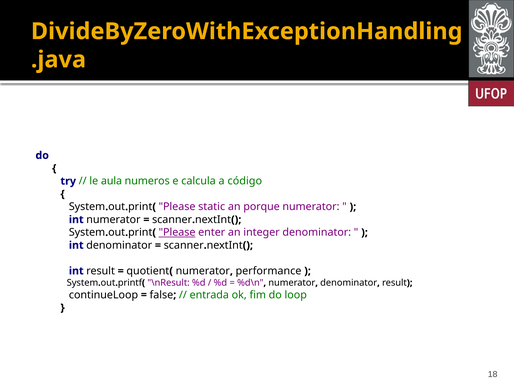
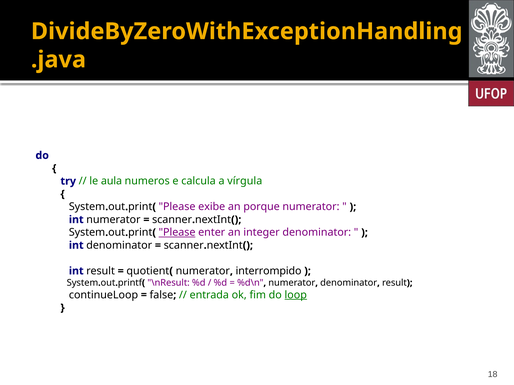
código: código -> vírgula
static: static -> exibe
performance: performance -> interrompido
loop underline: none -> present
